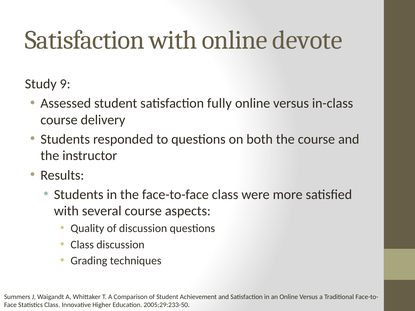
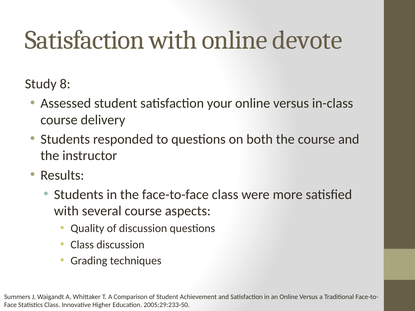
9: 9 -> 8
fully: fully -> your
